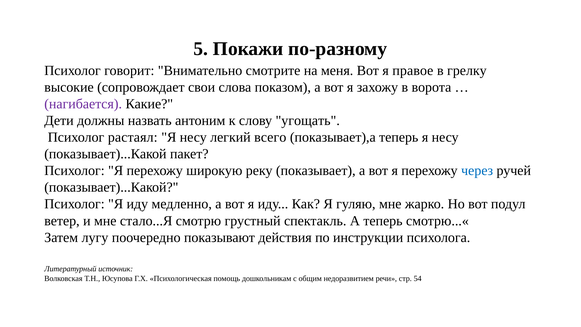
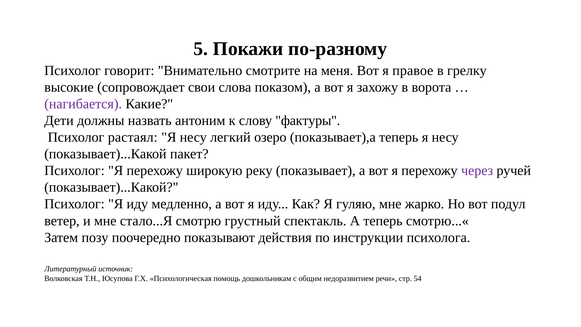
угощать: угощать -> фактуры
всего: всего -> озеро
через colour: blue -> purple
лугу: лугу -> позу
